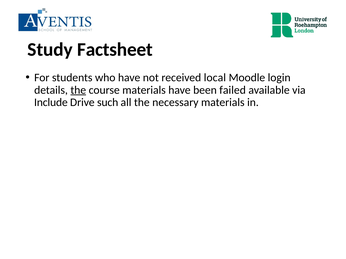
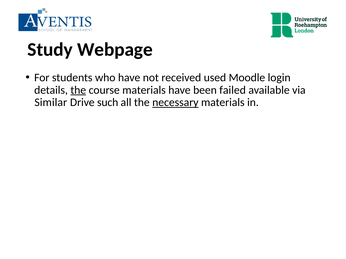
Factsheet: Factsheet -> Webpage
local: local -> used
Include: Include -> Similar
necessary underline: none -> present
